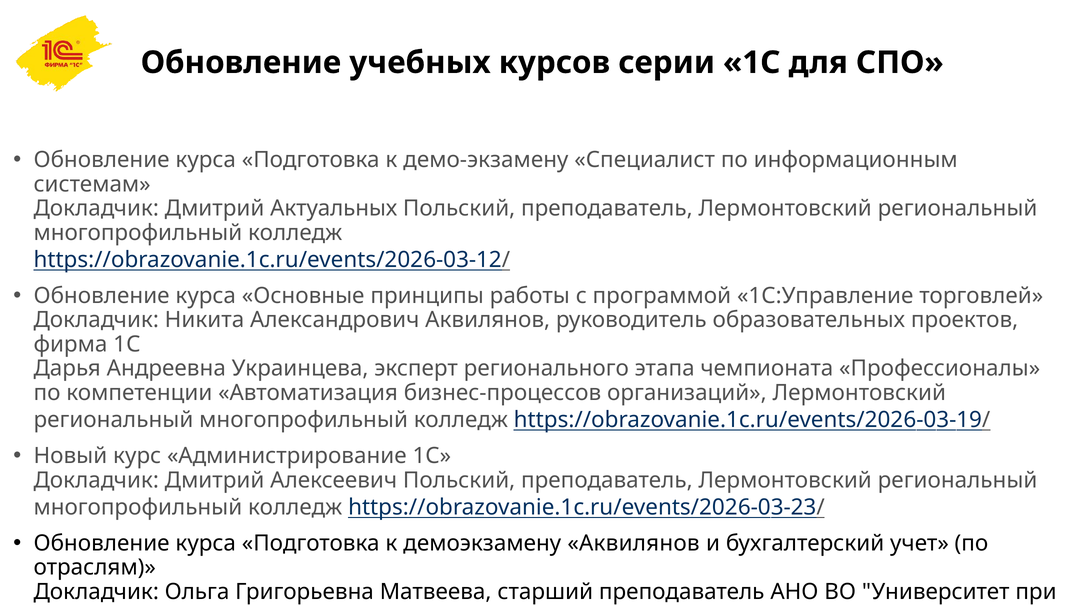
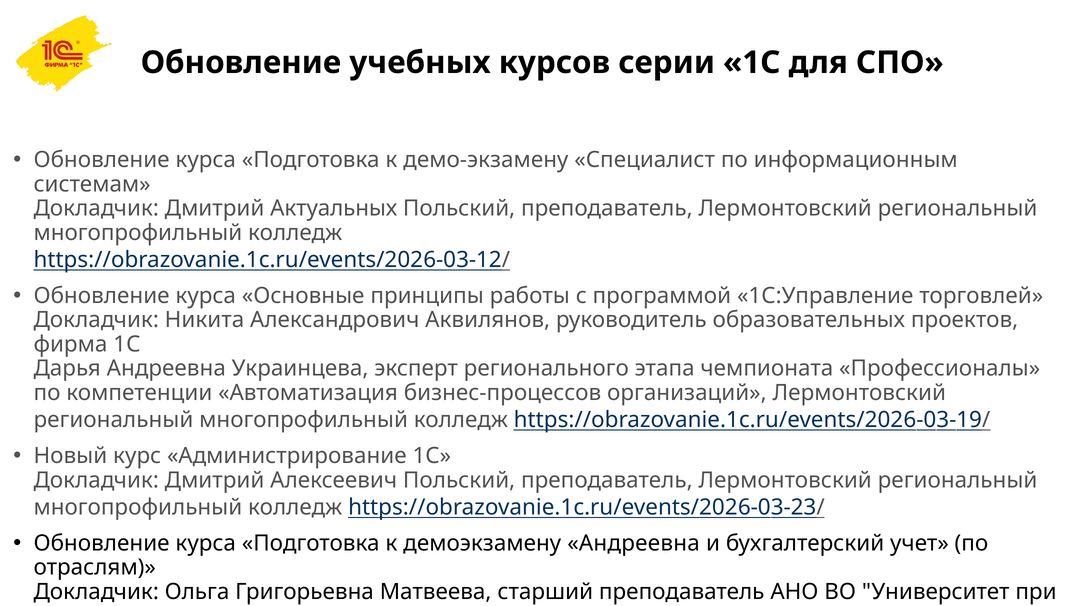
демоэкзамену Аквилянов: Аквилянов -> Андреевна
